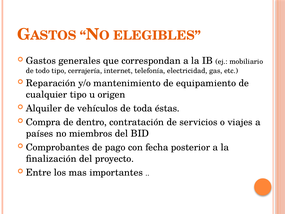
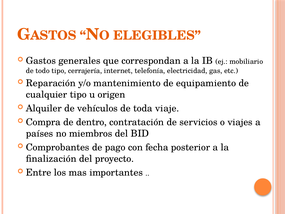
éstas: éstas -> viaje
